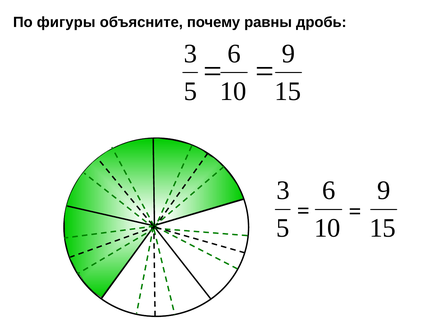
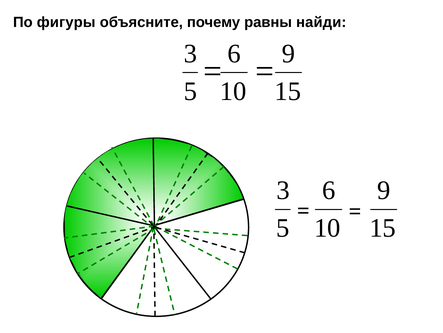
дробь: дробь -> найди
